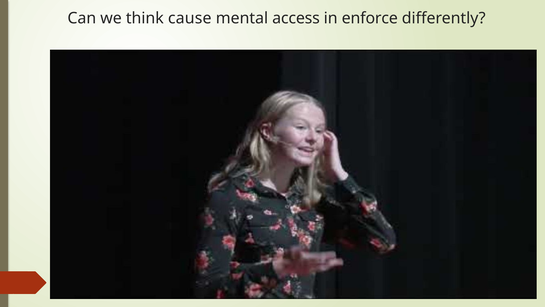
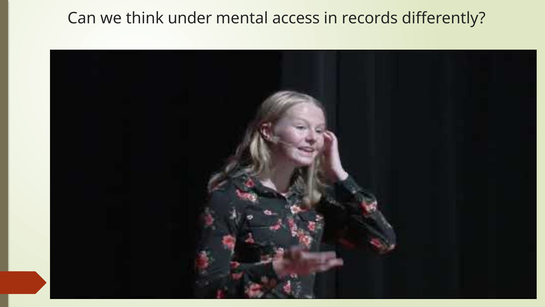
cause: cause -> under
enforce: enforce -> records
